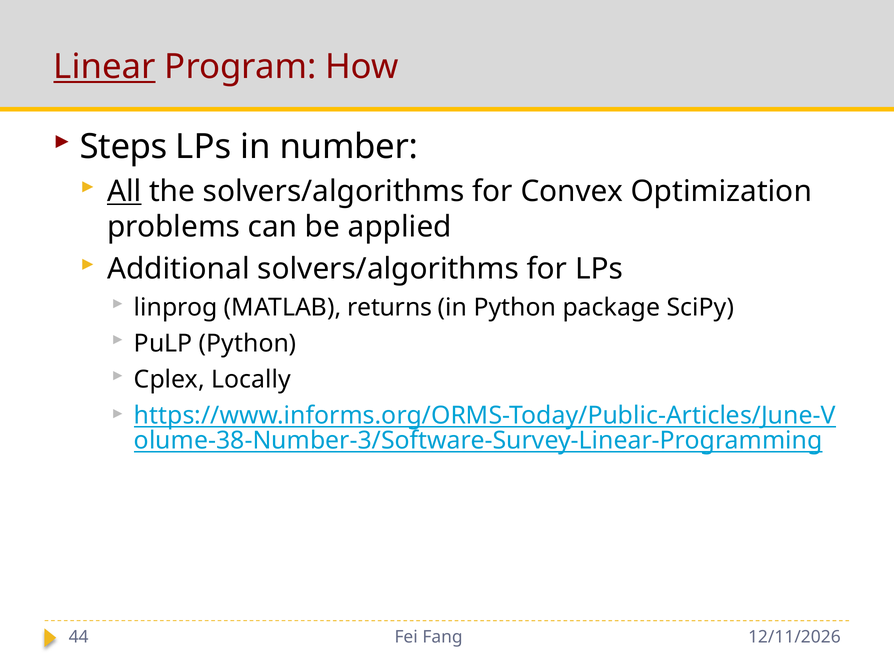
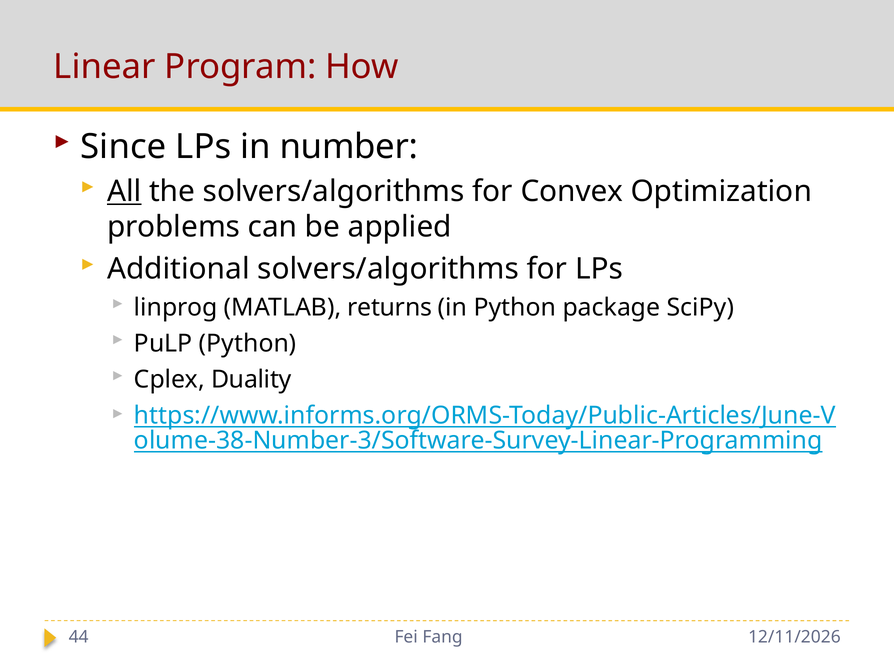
Linear underline: present -> none
Steps: Steps -> Since
Locally: Locally -> Duality
